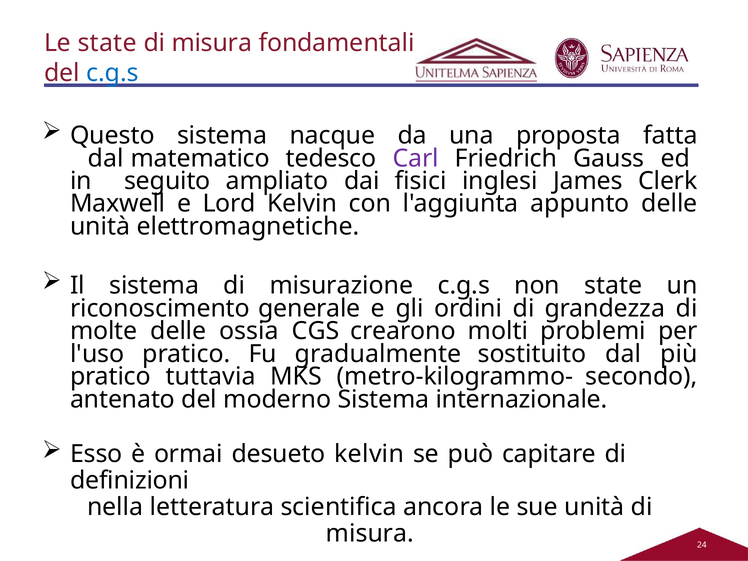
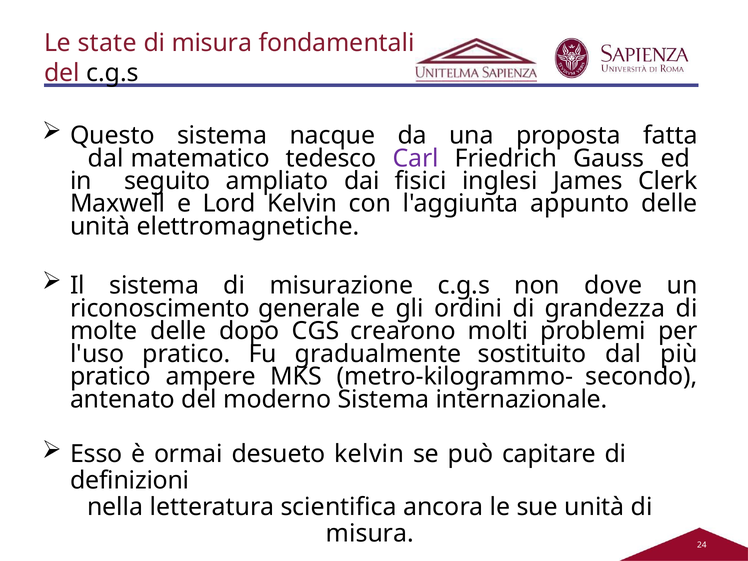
c.g.s at (113, 73) colour: blue -> black
non state: state -> dove
ossia: ossia -> dopo
tuttavia: tuttavia -> ampere
